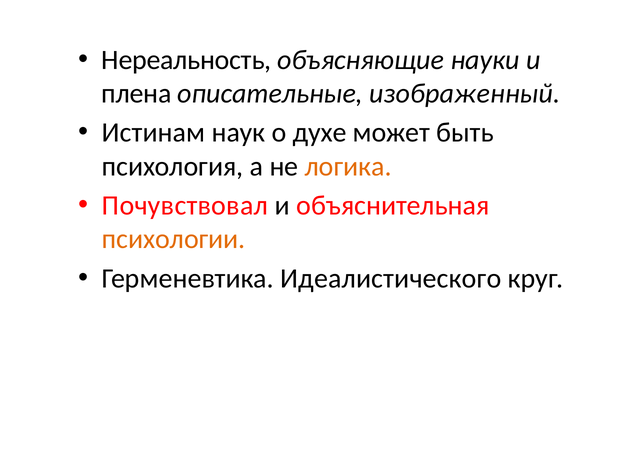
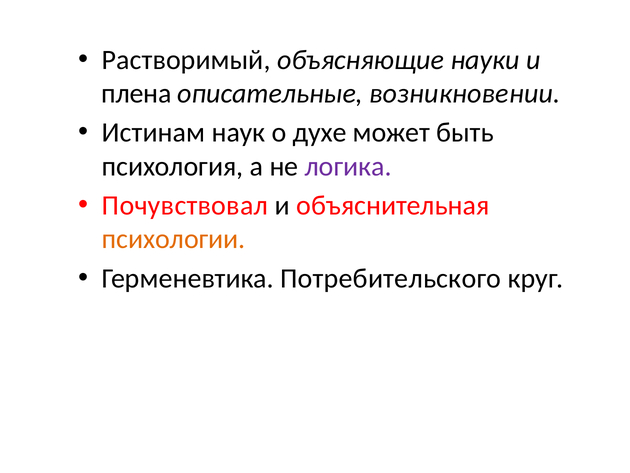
Нереальность: Нереальность -> Растворимый
изображенный: изображенный -> возникновении
логика colour: orange -> purple
Идеалистического: Идеалистического -> Потребительского
